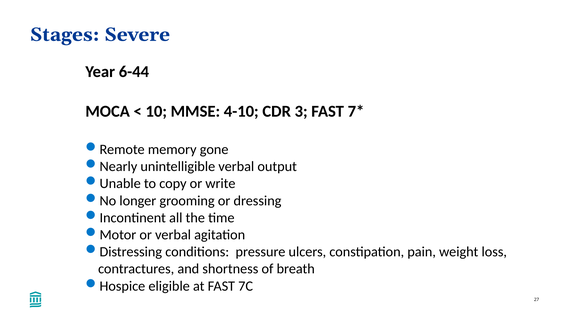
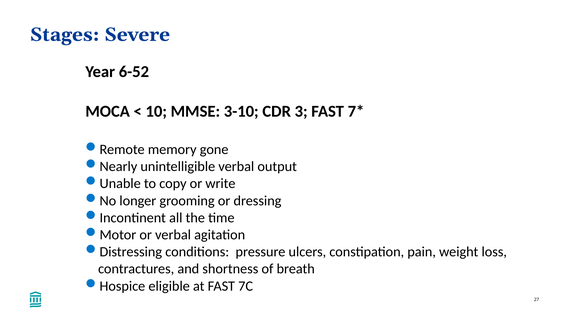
6-44: 6-44 -> 6-52
4-10: 4-10 -> 3-10
